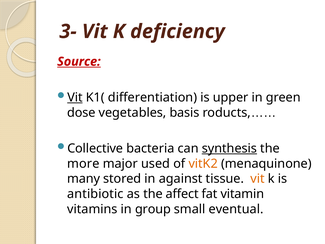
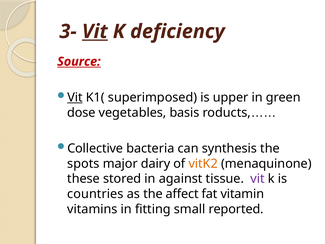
Vit at (95, 31) underline: none -> present
differentiation: differentiation -> superimposed
synthesis underline: present -> none
more: more -> spots
used: used -> dairy
many: many -> these
vit at (258, 179) colour: orange -> purple
antibiotic: antibiotic -> countries
group: group -> fitting
eventual: eventual -> reported
